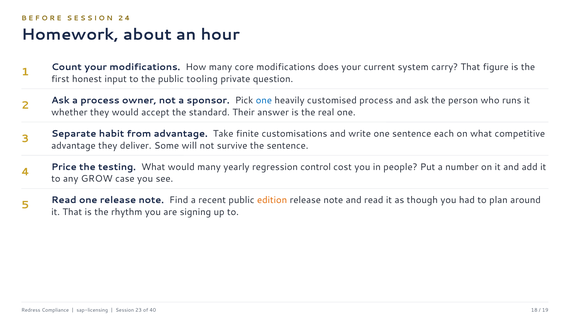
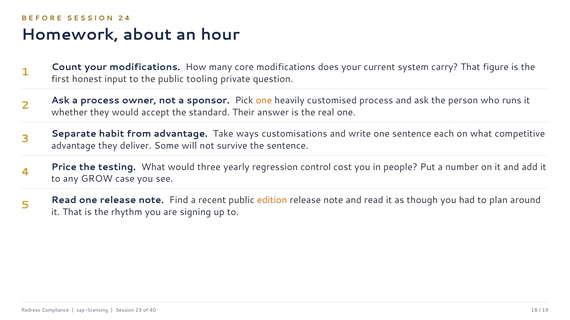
one at (264, 101) colour: blue -> orange
finite: finite -> ways
would many: many -> three
